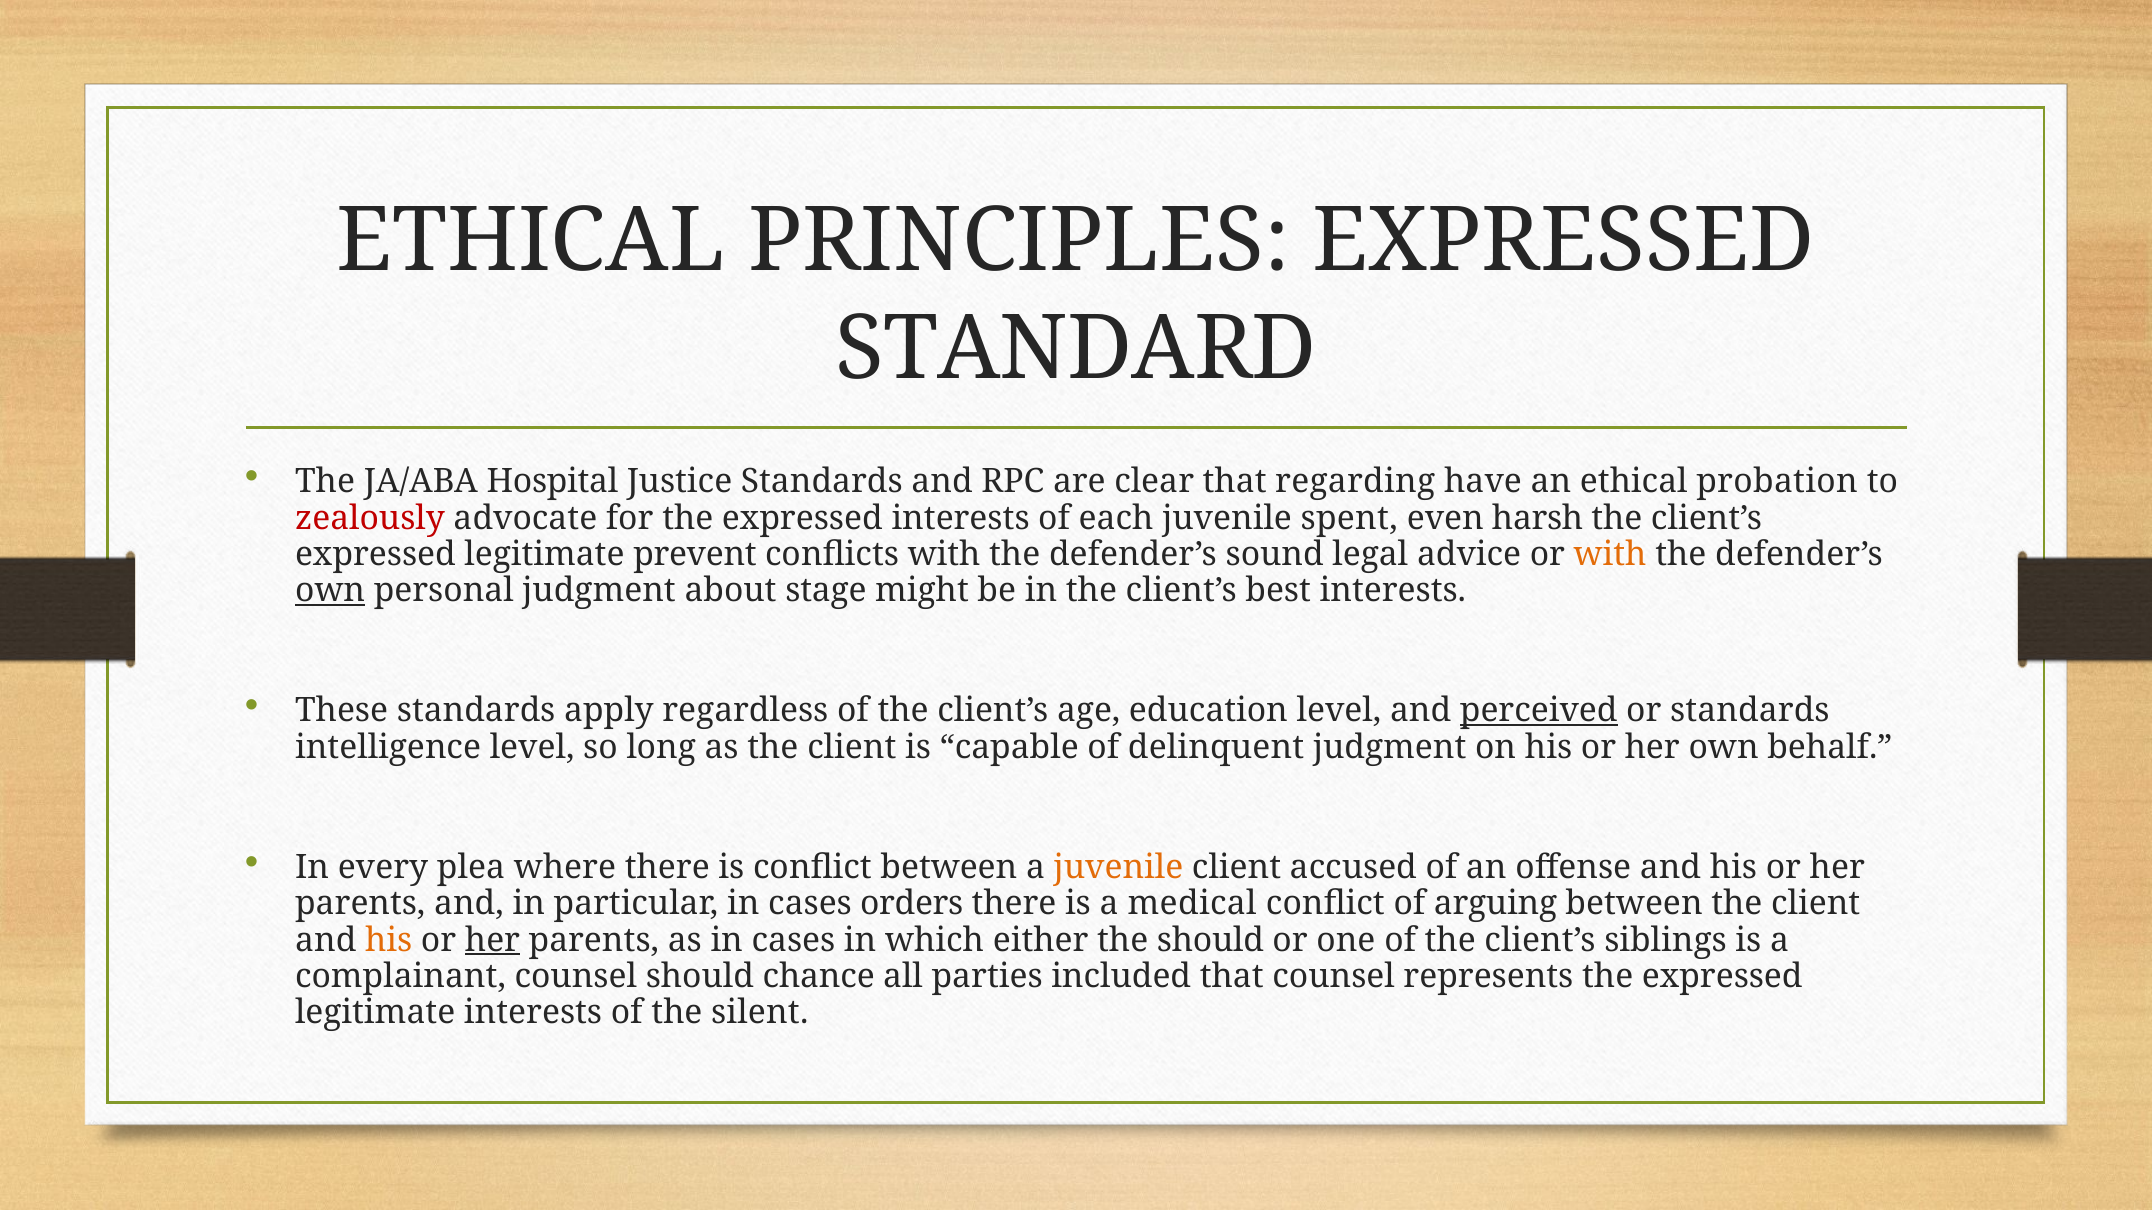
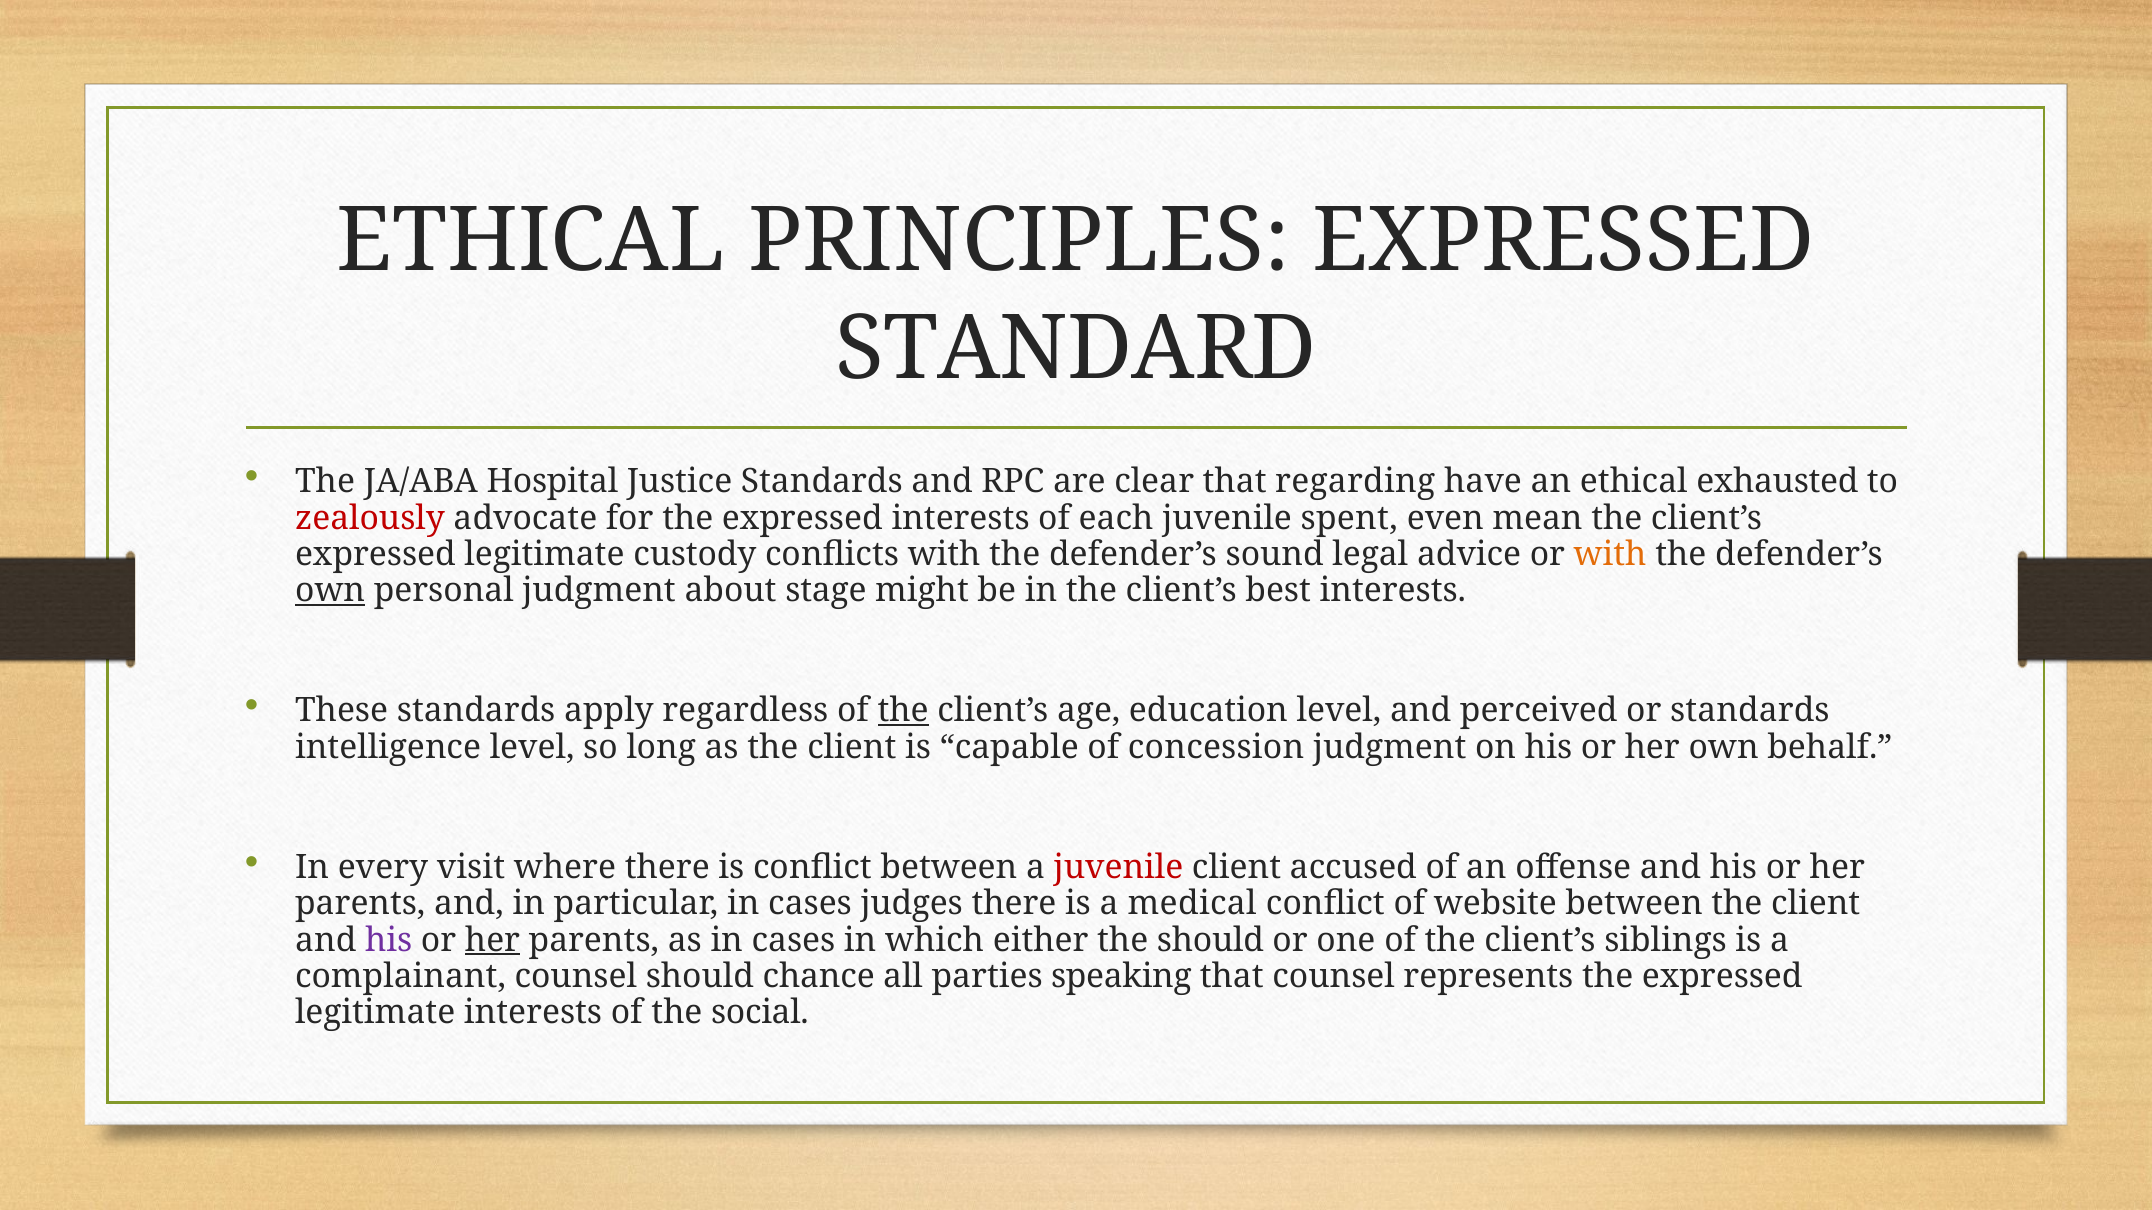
probation: probation -> exhausted
harsh: harsh -> mean
prevent: prevent -> custody
the at (903, 711) underline: none -> present
perceived underline: present -> none
delinquent: delinquent -> concession
plea: plea -> visit
juvenile at (1119, 868) colour: orange -> red
orders: orders -> judges
arguing: arguing -> website
his at (389, 940) colour: orange -> purple
included: included -> speaking
silent: silent -> social
